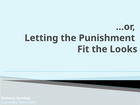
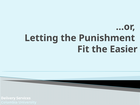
Looks: Looks -> Easier
